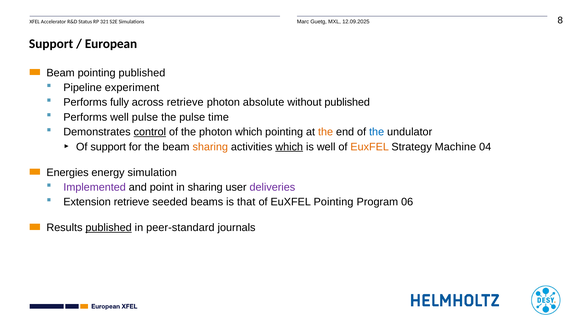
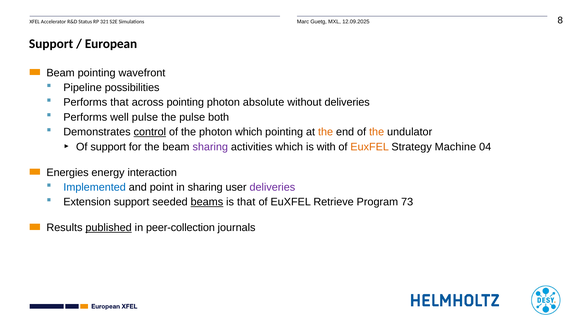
pointing published: published -> wavefront
experiment: experiment -> possibilities
Performs fully: fully -> that
across retrieve: retrieve -> pointing
without published: published -> deliveries
time: time -> both
the at (377, 132) colour: blue -> orange
sharing at (210, 147) colour: orange -> purple
which at (289, 147) underline: present -> none
is well: well -> with
simulation: simulation -> interaction
Implemented colour: purple -> blue
Extension retrieve: retrieve -> support
beams underline: none -> present
EuXFEL Pointing: Pointing -> Retrieve
06: 06 -> 73
peer-standard: peer-standard -> peer-collection
